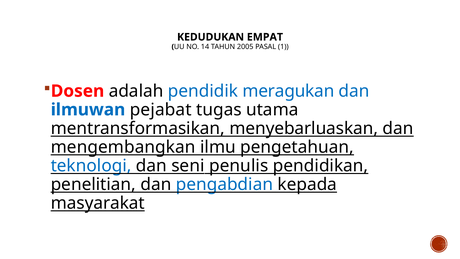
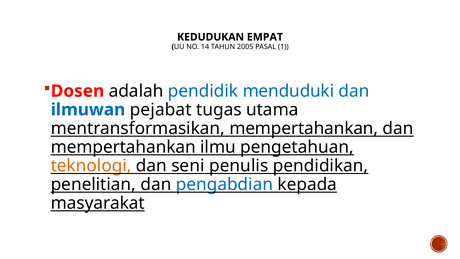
meragukan: meragukan -> menduduki
mentransformasikan menyebarluaskan: menyebarluaskan -> mempertahankan
mengembangkan at (123, 147): mengembangkan -> mempertahankan
teknologi colour: blue -> orange
